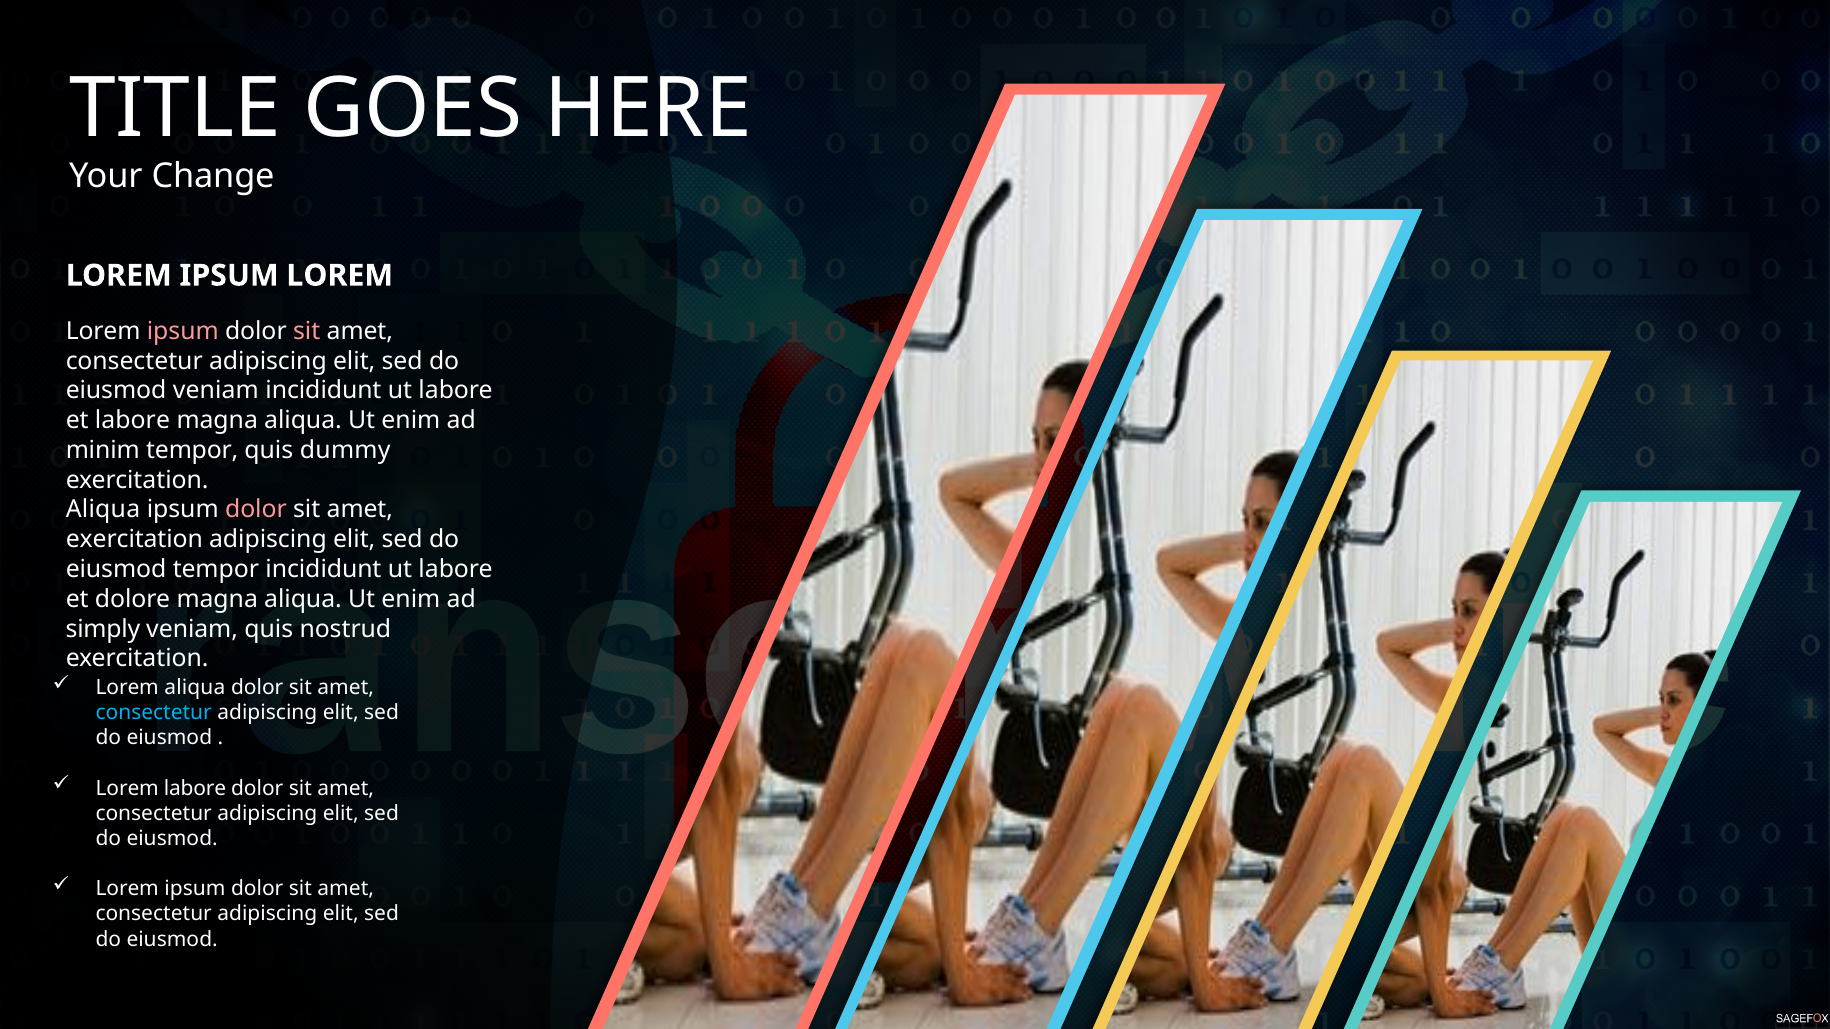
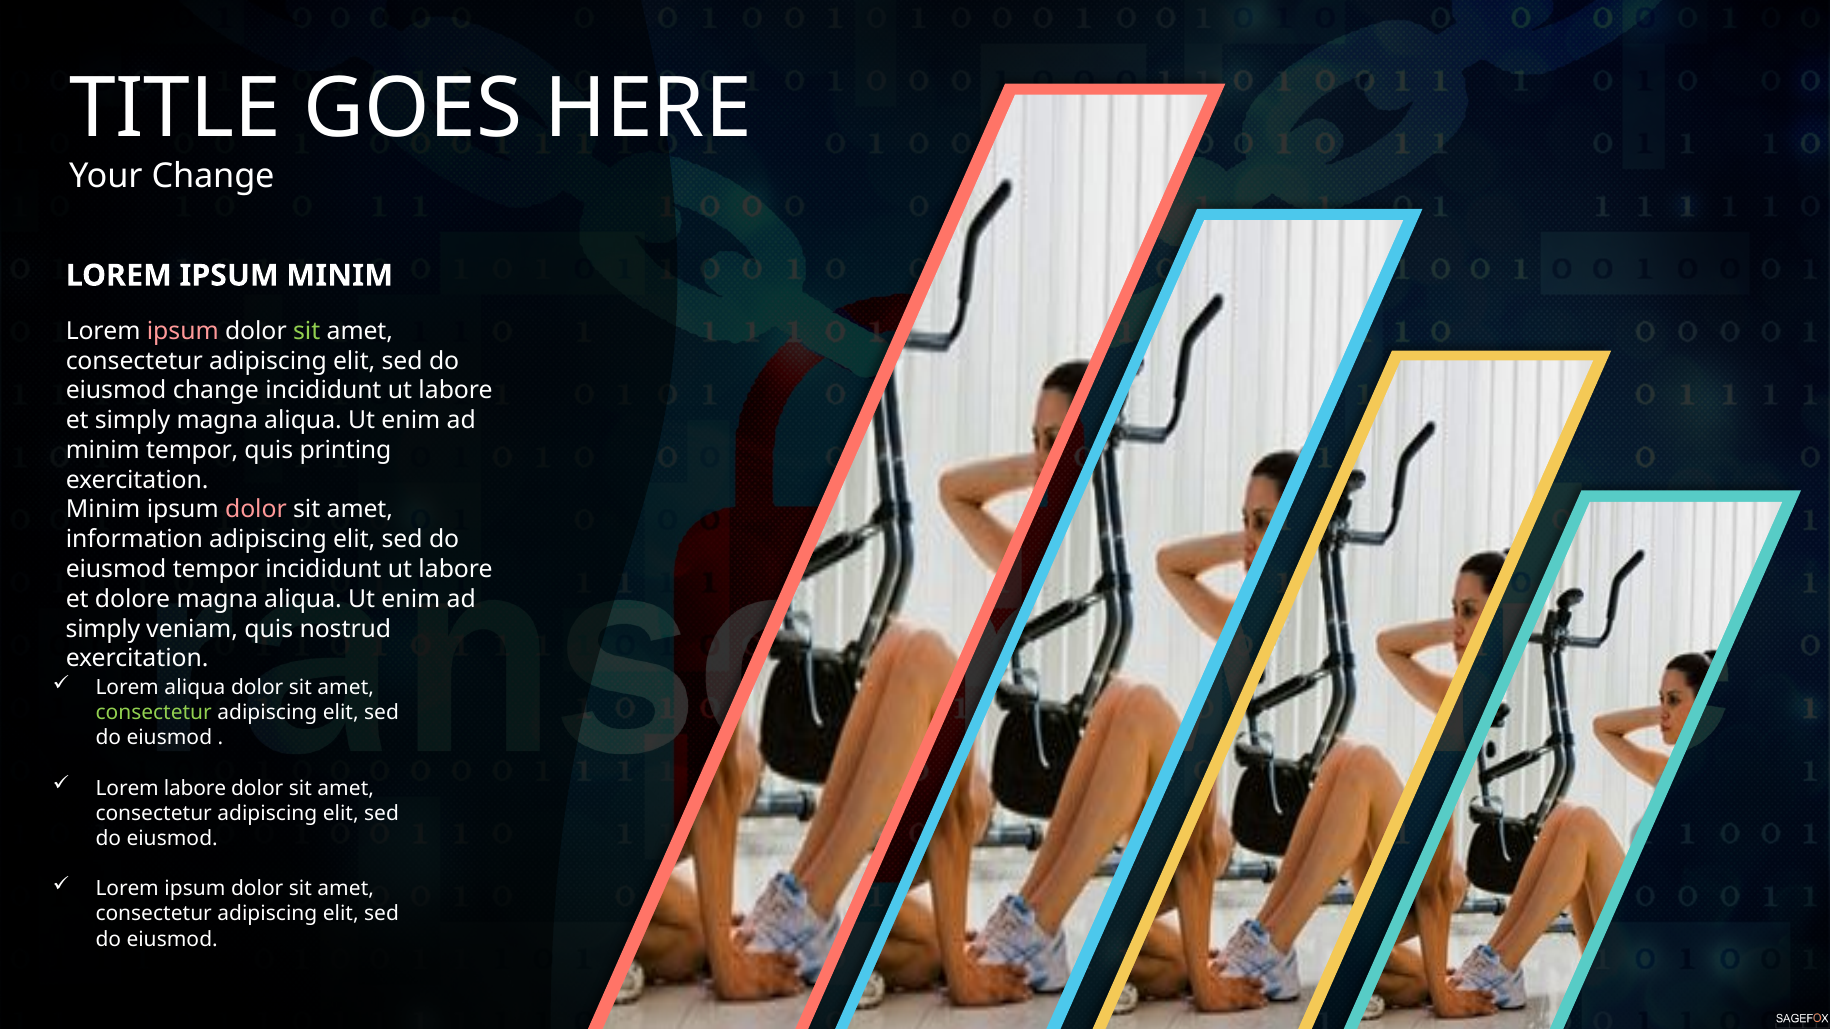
IPSUM LOREM: LOREM -> MINIM
sit at (307, 331) colour: pink -> light green
eiusmod veniam: veniam -> change
et labore: labore -> simply
dummy: dummy -> printing
Aliqua at (103, 510): Aliqua -> Minim
exercitation at (134, 540): exercitation -> information
consectetur at (154, 713) colour: light blue -> light green
